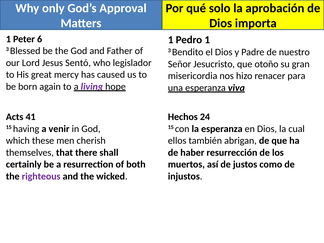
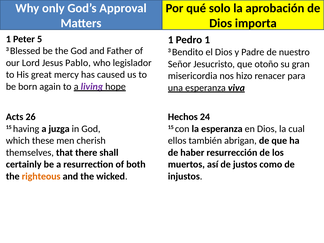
6: 6 -> 5
Sentó: Sentó -> Pablo
41: 41 -> 26
venir: venir -> juzga
righteous colour: purple -> orange
